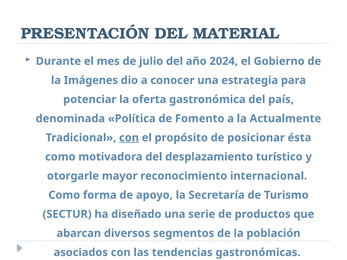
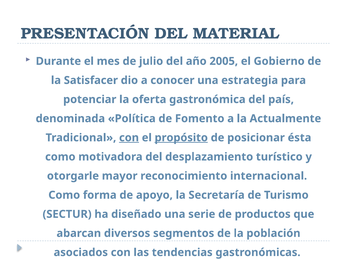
2024: 2024 -> 2005
Imágenes: Imágenes -> Satisfacer
propósito underline: none -> present
